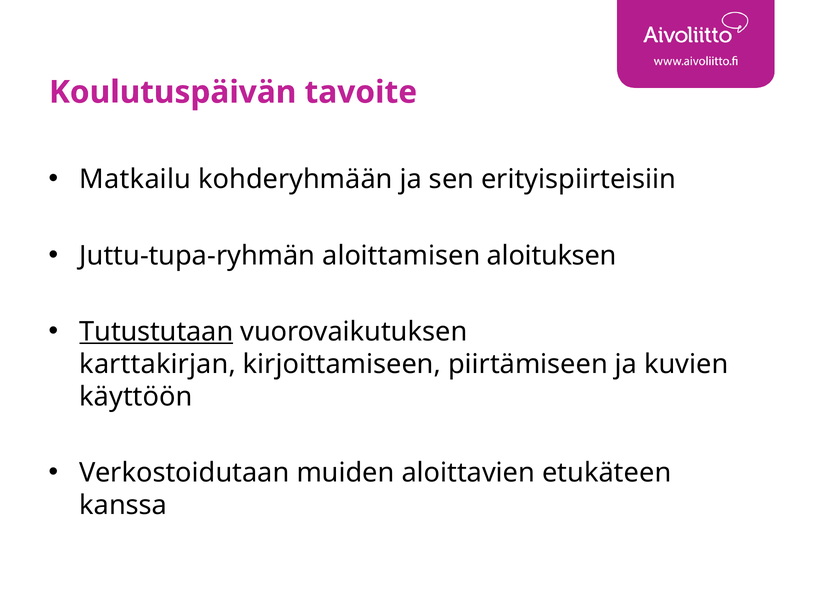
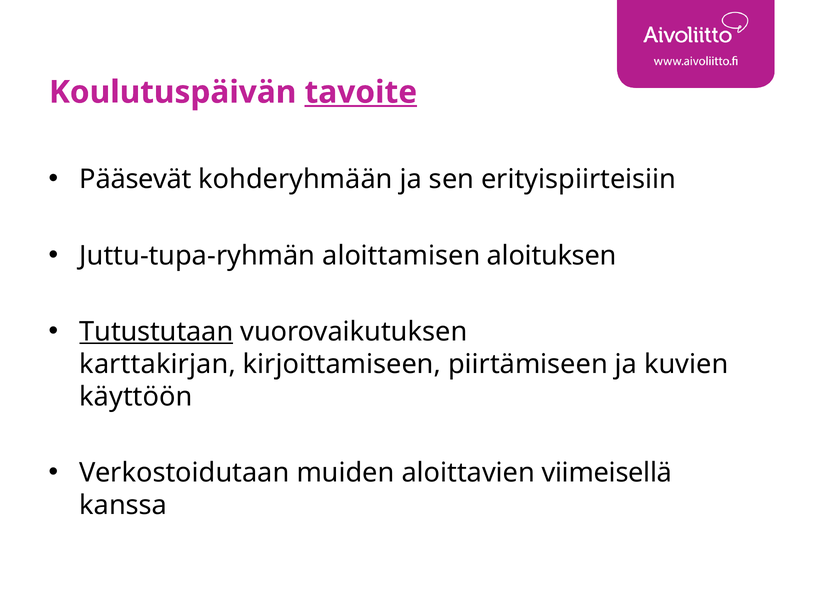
tavoite underline: none -> present
Matkailu: Matkailu -> Pääsevät
etukäteen: etukäteen -> viimeisellä
